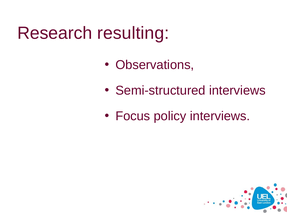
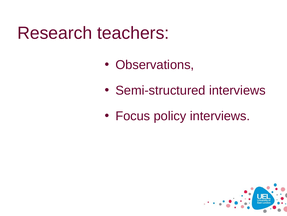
resulting: resulting -> teachers
